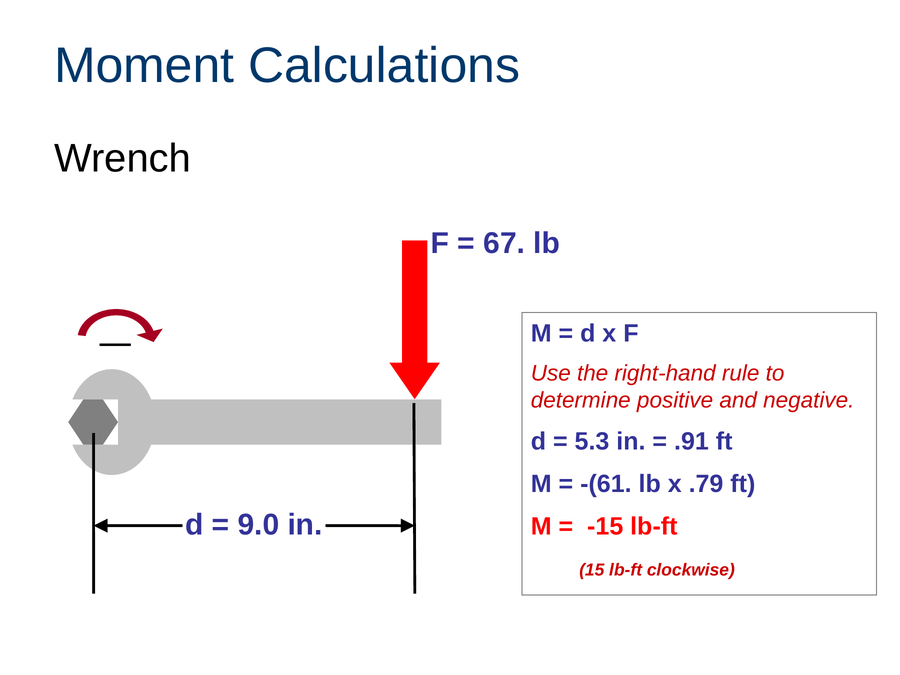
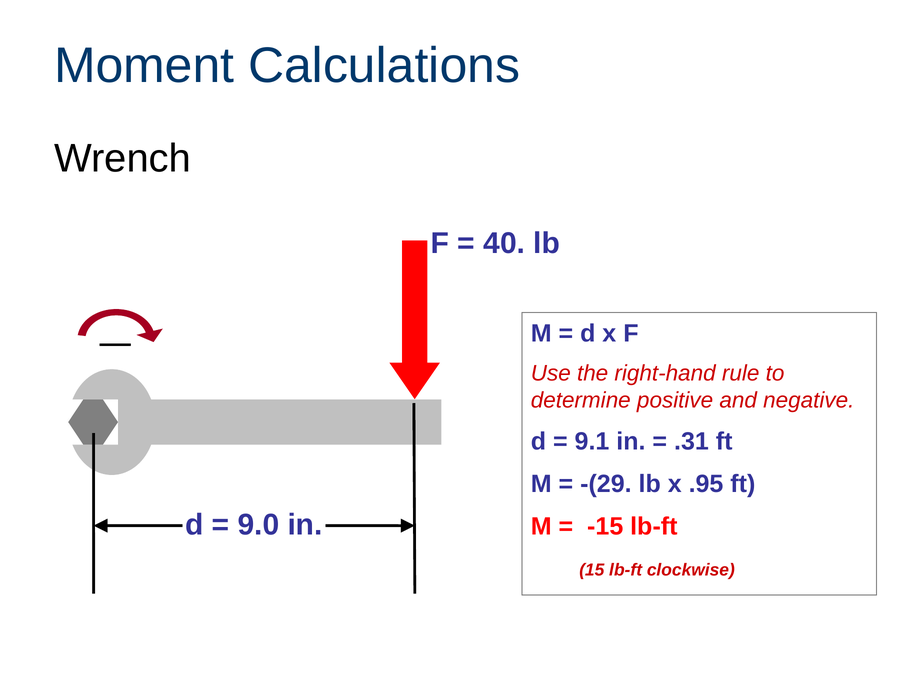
67: 67 -> 40
5.3: 5.3 -> 9.1
.91: .91 -> .31
-(61: -(61 -> -(29
.79: .79 -> .95
